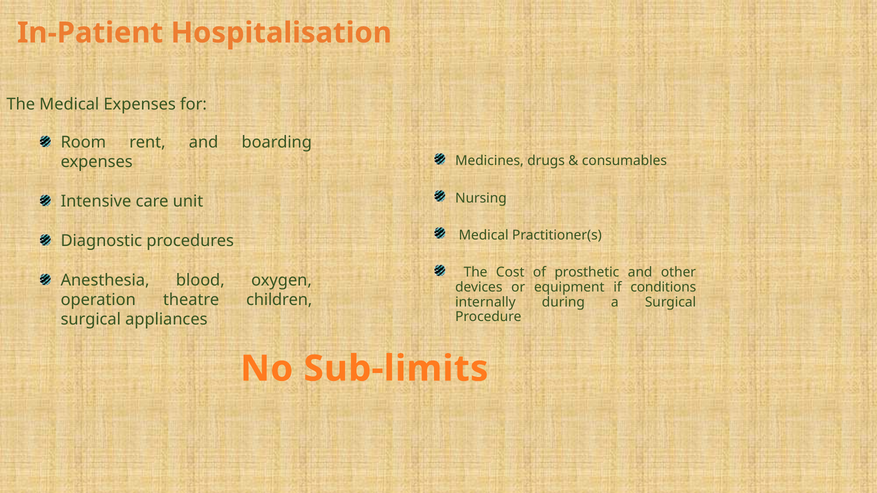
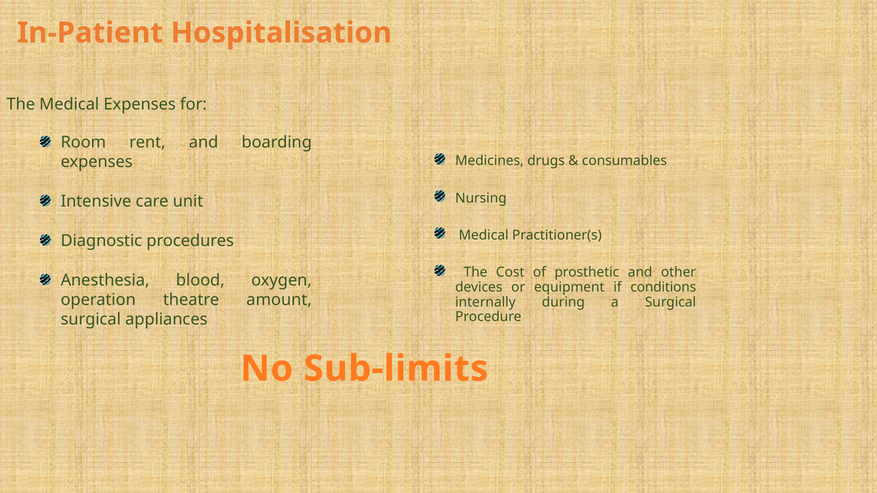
children: children -> amount
